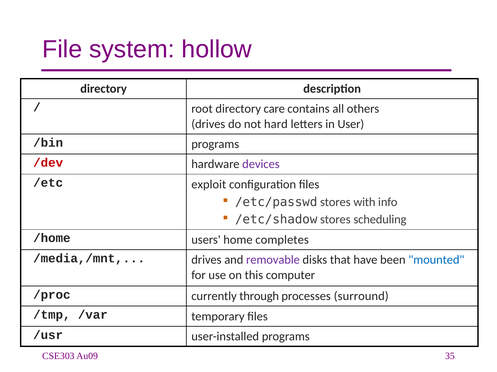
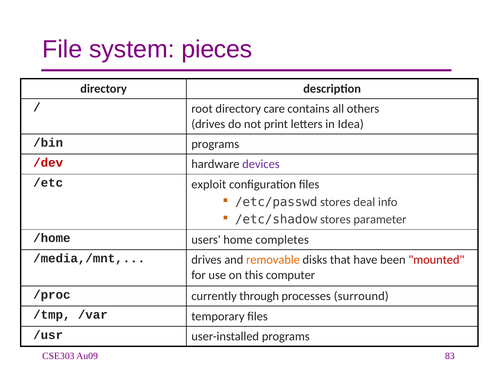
hollow: hollow -> pieces
hard: hard -> print
User: User -> Idea
with: with -> deal
scheduling: scheduling -> parameter
removable colour: purple -> orange
mounted colour: blue -> red
35: 35 -> 83
